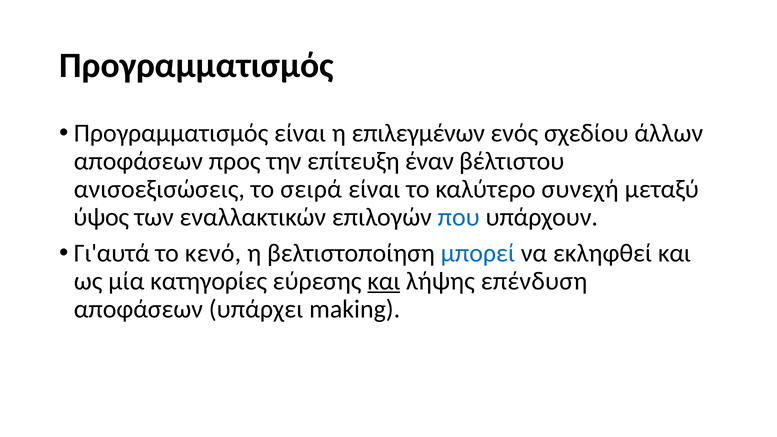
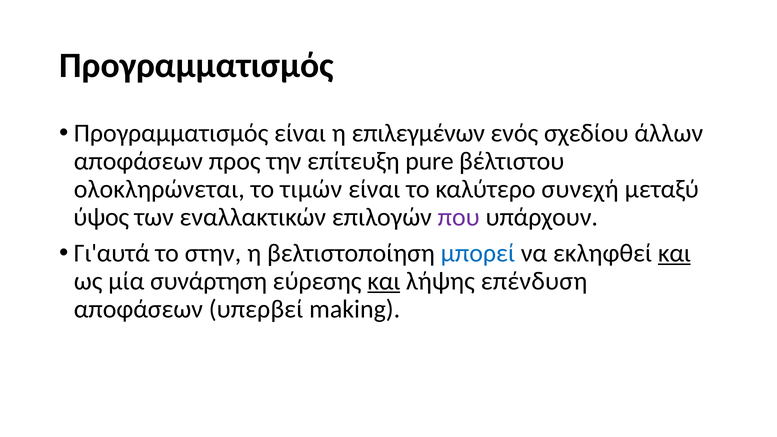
έναν: έναν -> pure
ανισοεξισώσεις: ανισοεξισώσεις -> ολοκληρώνεται
σειρά: σειρά -> τιμών
που colour: blue -> purple
κενό: κενό -> στην
και at (674, 253) underline: none -> present
κατηγορίες: κατηγορίες -> συνάρτηση
υπάρχει: υπάρχει -> υπερβεί
